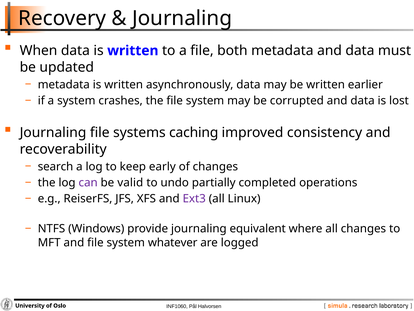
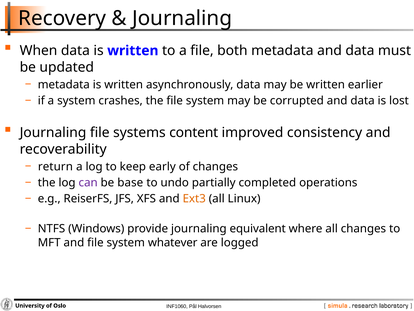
caching: caching -> content
search: search -> return
valid: valid -> base
Ext3 colour: purple -> orange
